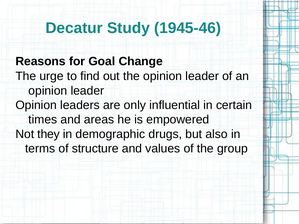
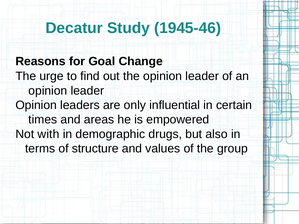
they: they -> with
